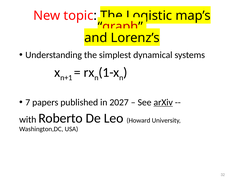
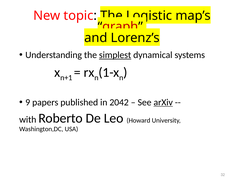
simplest underline: none -> present
7: 7 -> 9
2027: 2027 -> 2042
